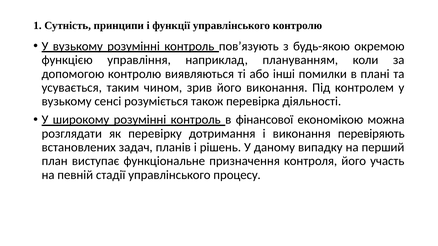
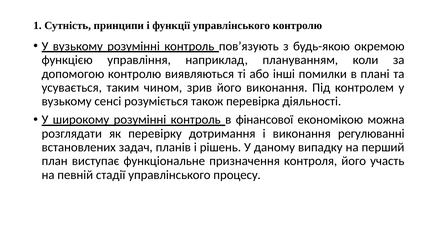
перевіряють: перевіряють -> регулюванні
